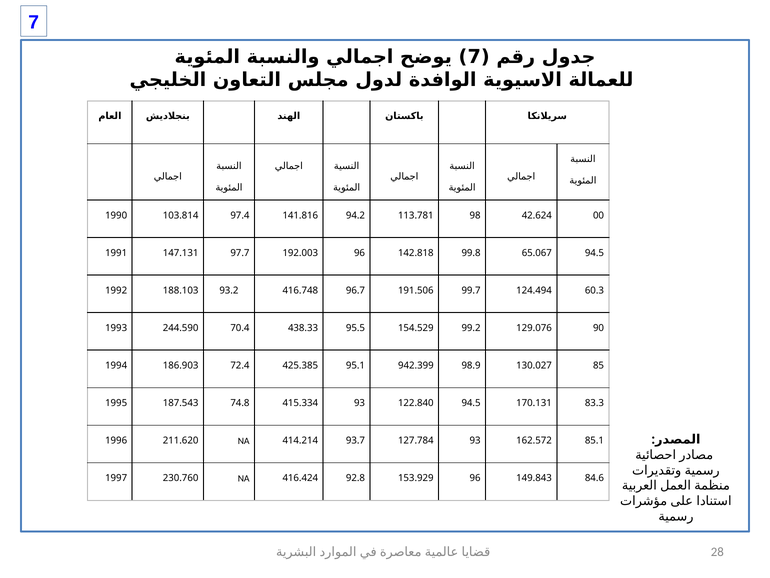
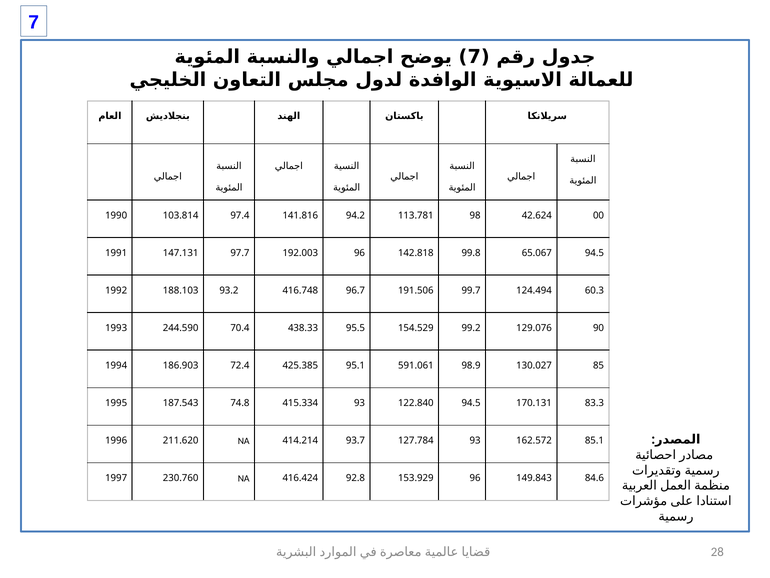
942.399: 942.399 -> 591.061
